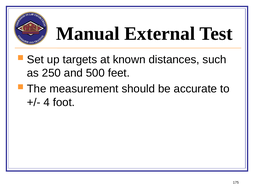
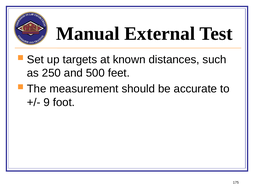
4: 4 -> 9
